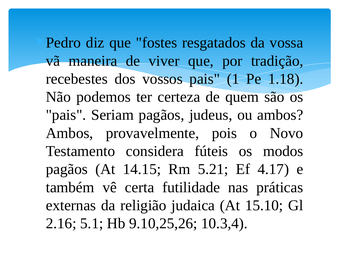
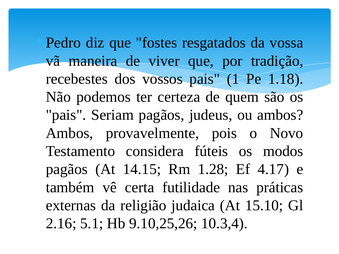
5.21: 5.21 -> 1.28
